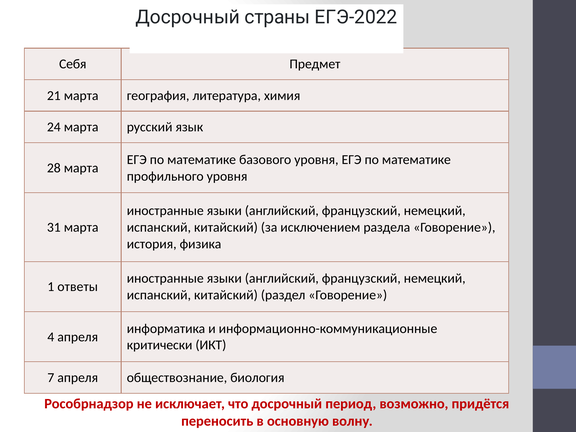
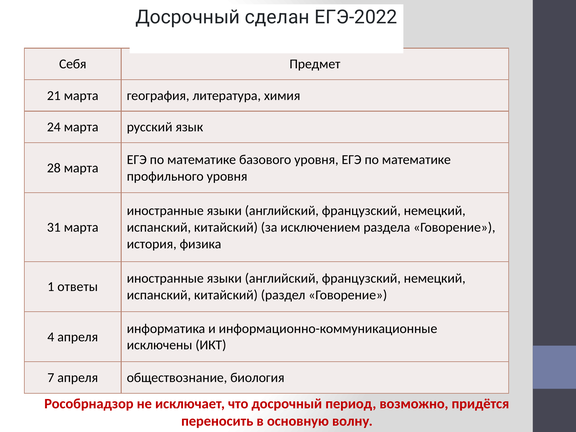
страны: страны -> сделан
критически: критически -> исключены
